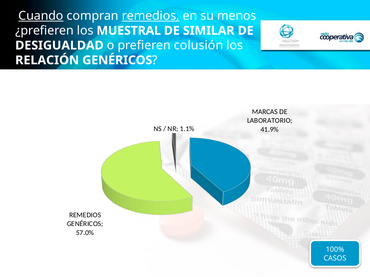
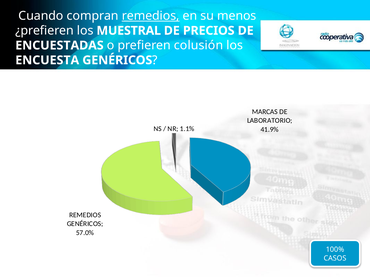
Cuando underline: present -> none
SIMILAR: SIMILAR -> PRECIOS
DESIGUALDAD: DESIGUALDAD -> ENCUESTADAS
RELACIÓN: RELACIÓN -> ENCUESTA
